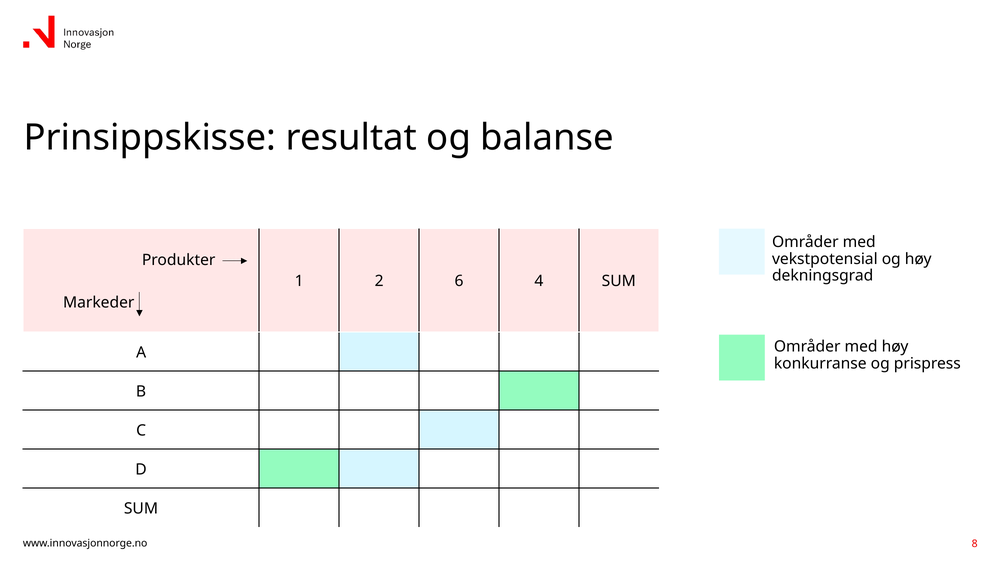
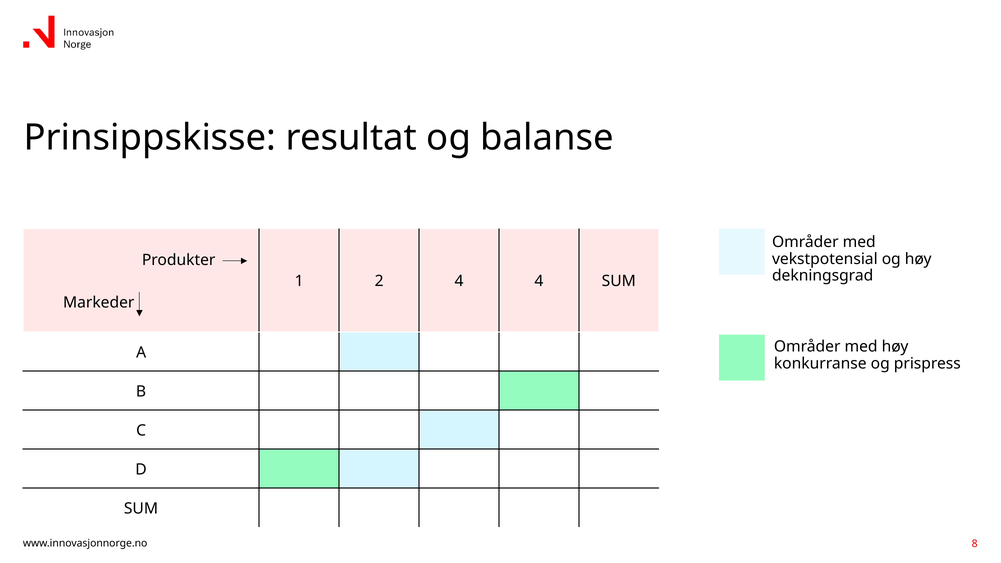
2 6: 6 -> 4
